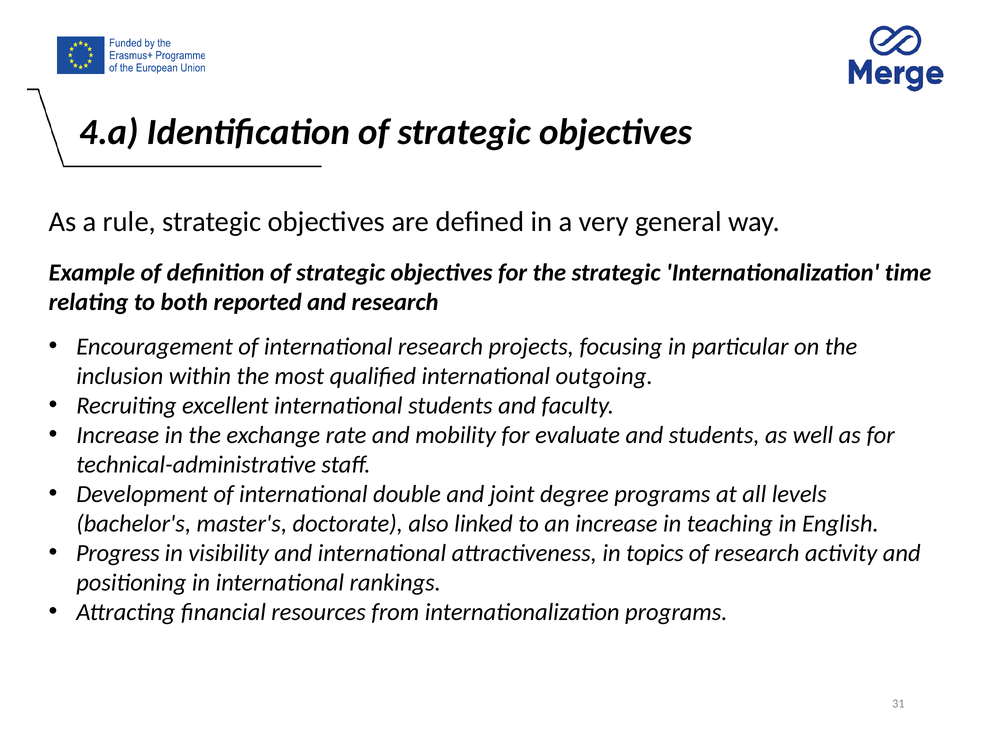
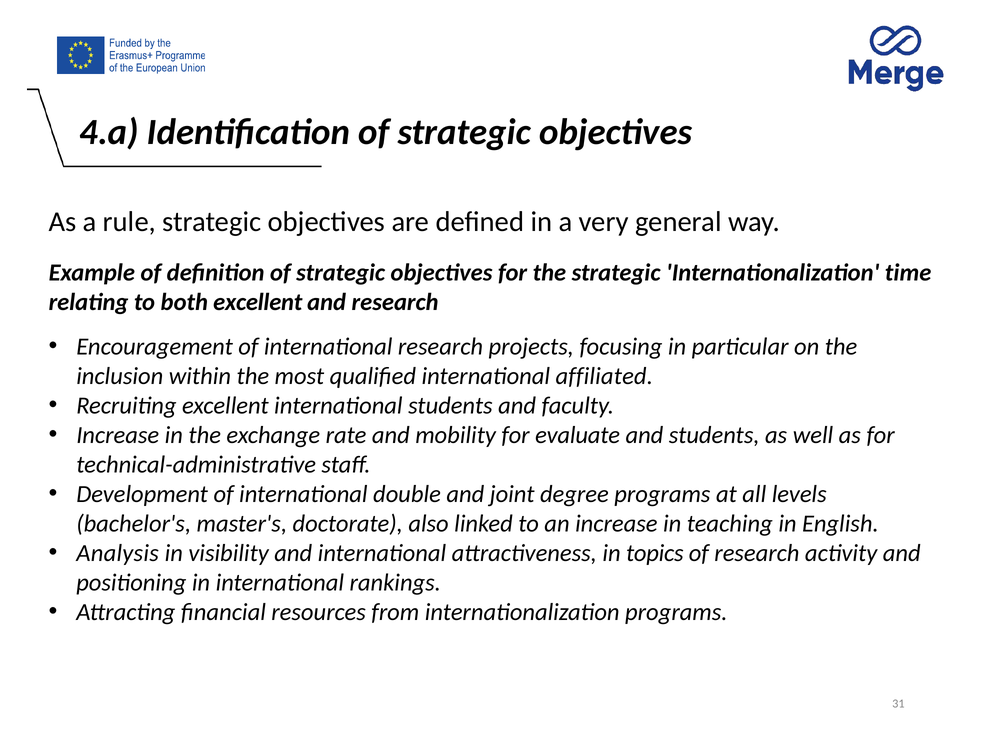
both reported: reported -> excellent
outgoing: outgoing -> affiliated
Progress: Progress -> Analysis
